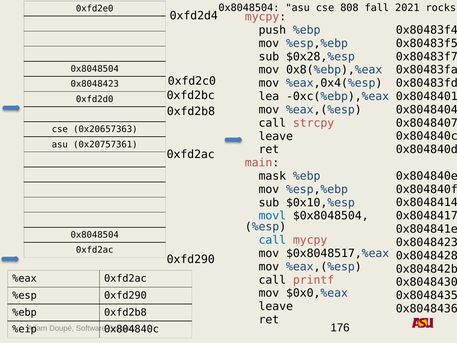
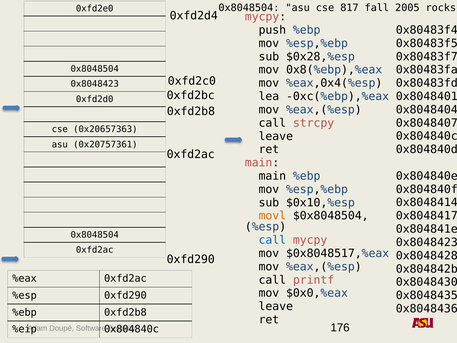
808: 808 -> 817
2021: 2021 -> 2005
mask at (272, 176): mask -> main
movl colour: blue -> orange
